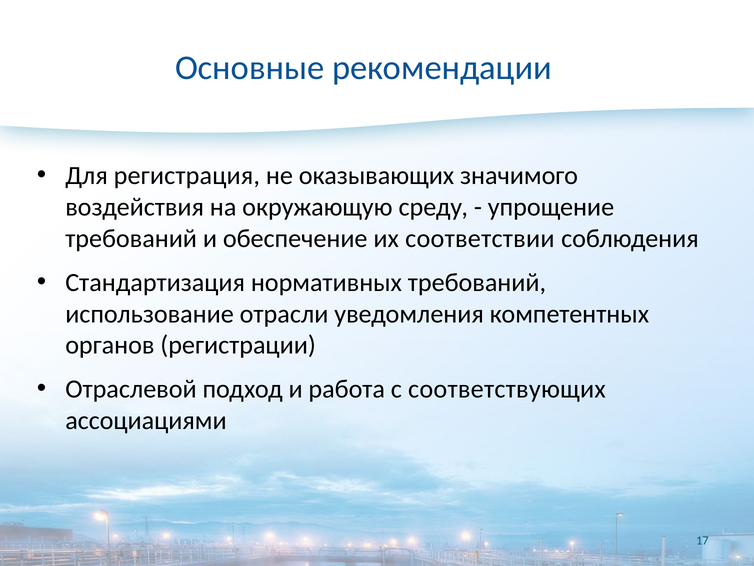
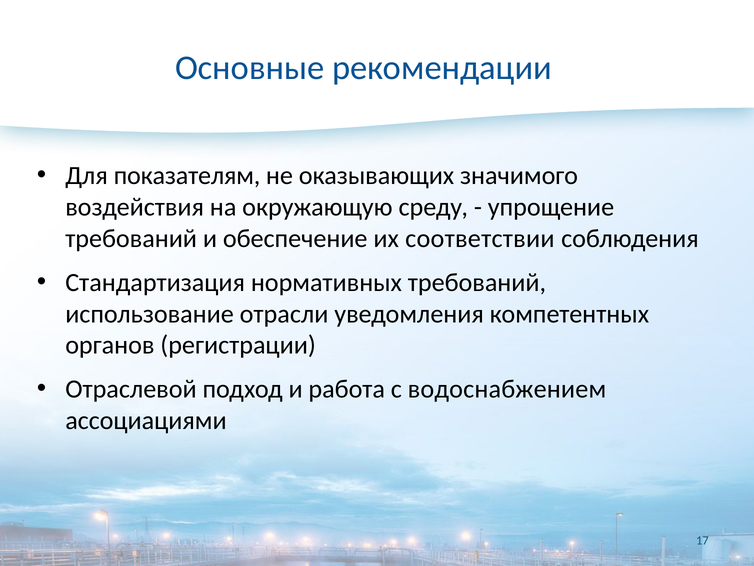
регистрация: регистрация -> показателям
соответствующих: соответствующих -> водоснабжением
